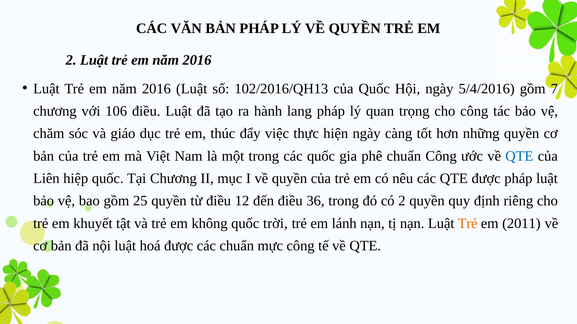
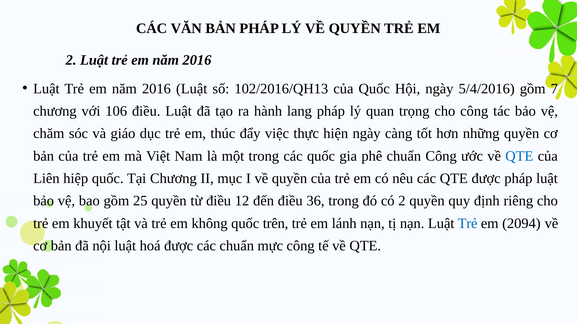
trời: trời -> trên
Trẻ at (468, 224) colour: orange -> blue
2011: 2011 -> 2094
